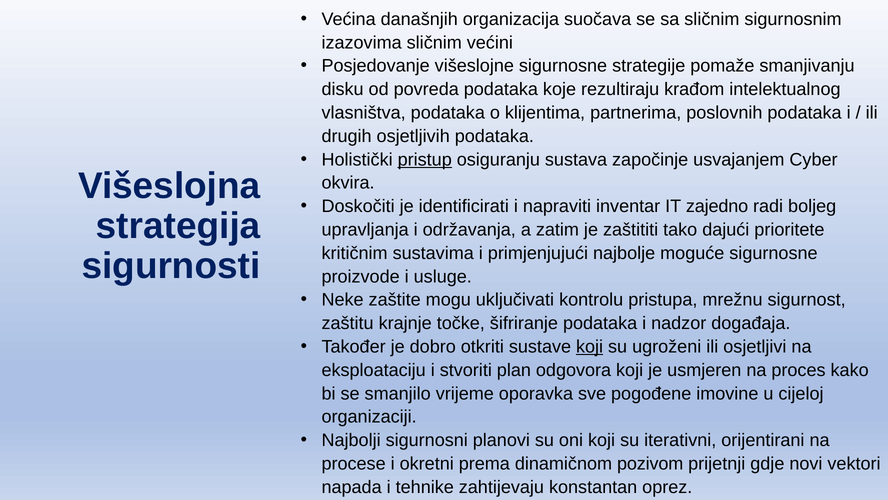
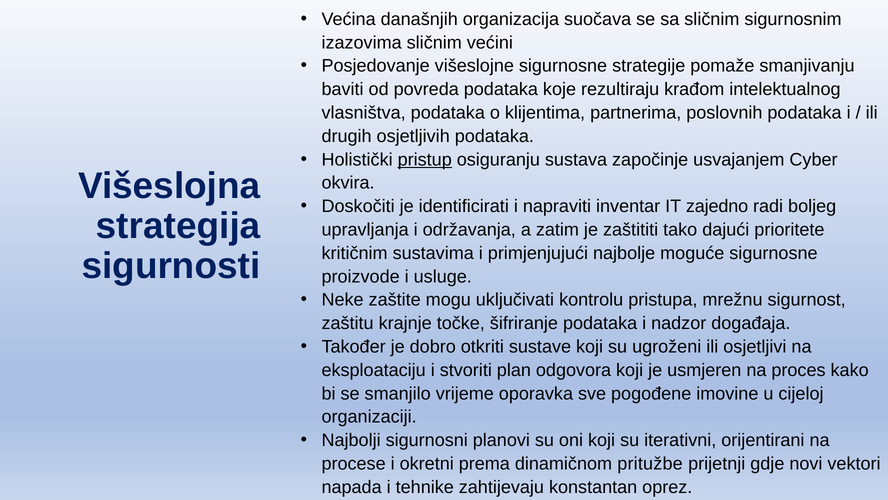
disku: disku -> baviti
koji at (590, 346) underline: present -> none
pozivom: pozivom -> pritužbe
